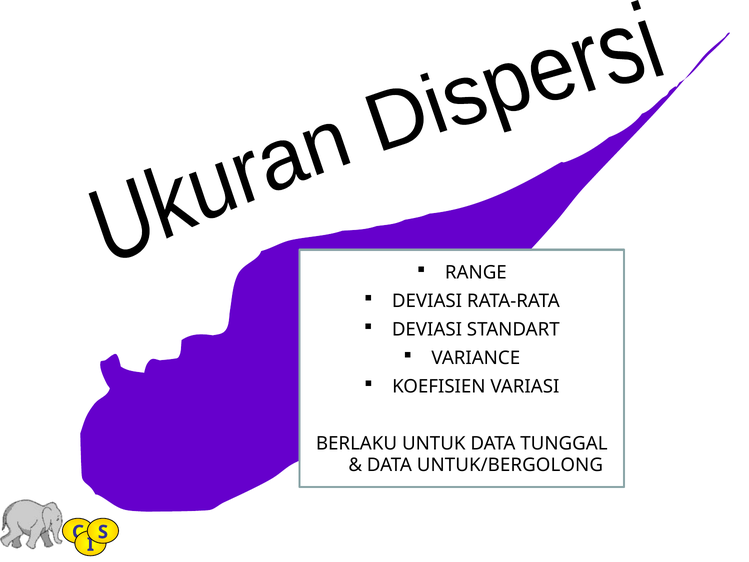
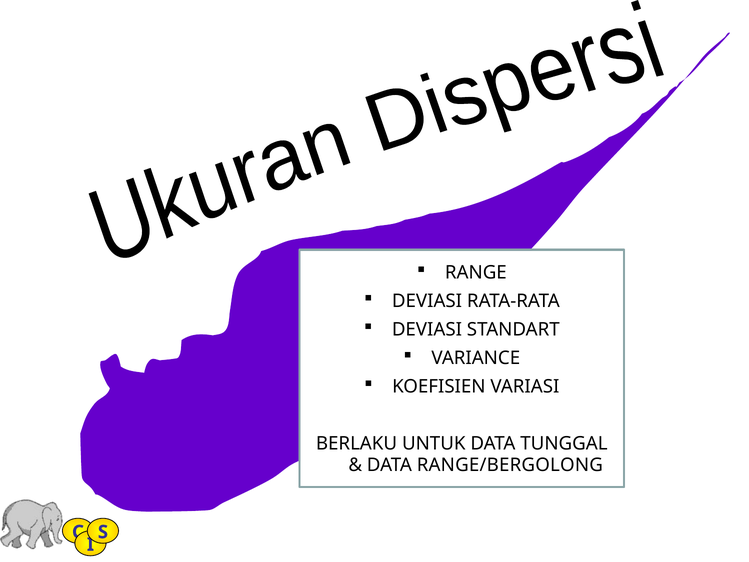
UNTUK/BERGOLONG: UNTUK/BERGOLONG -> RANGE/BERGOLONG
